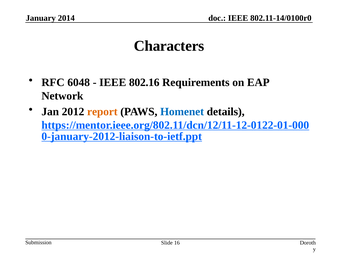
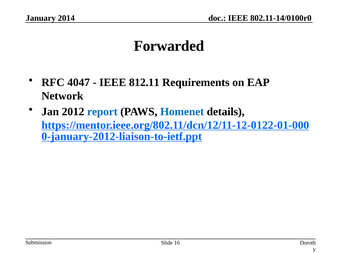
Characters: Characters -> Forwarded
6048: 6048 -> 4047
802.16: 802.16 -> 812.11
report colour: orange -> blue
